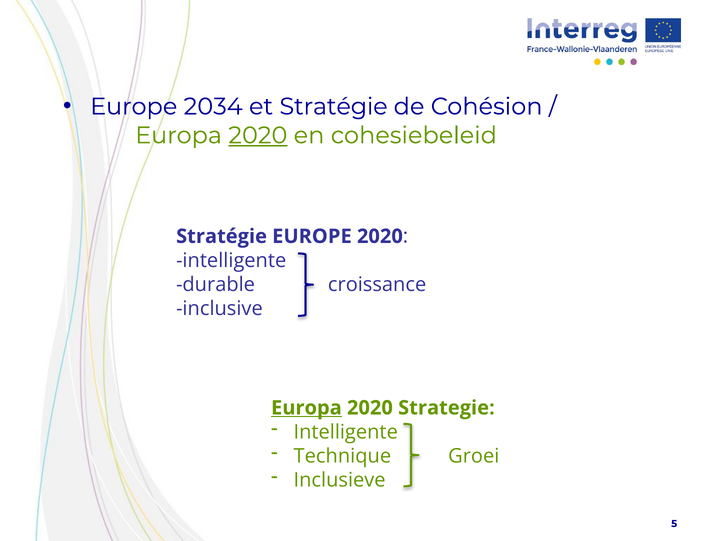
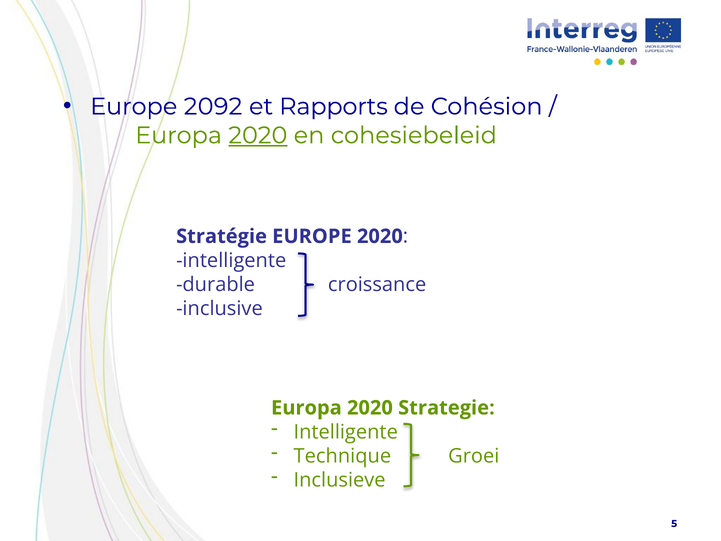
2034: 2034 -> 2092
et Stratégie: Stratégie -> Rapports
Europa at (306, 408) underline: present -> none
